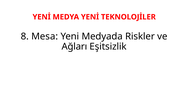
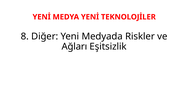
Mesa: Mesa -> Diğer
